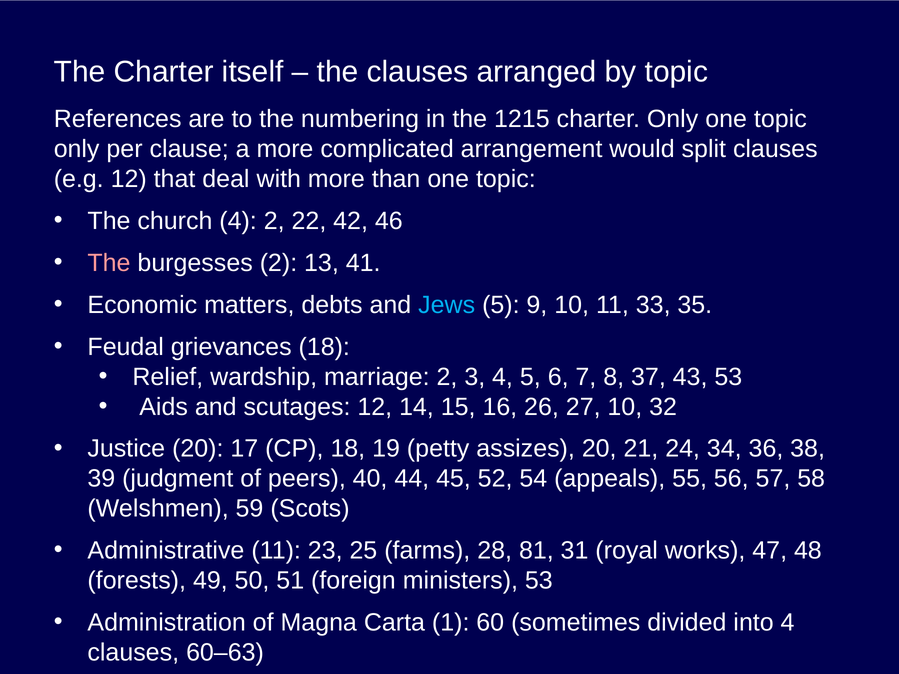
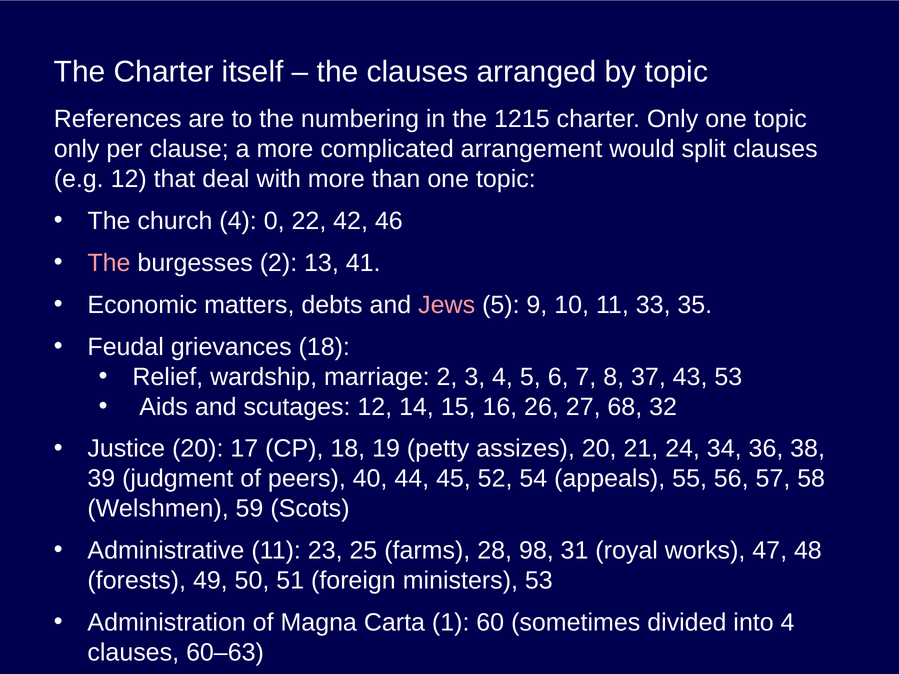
4 2: 2 -> 0
Jews colour: light blue -> pink
27 10: 10 -> 68
81: 81 -> 98
